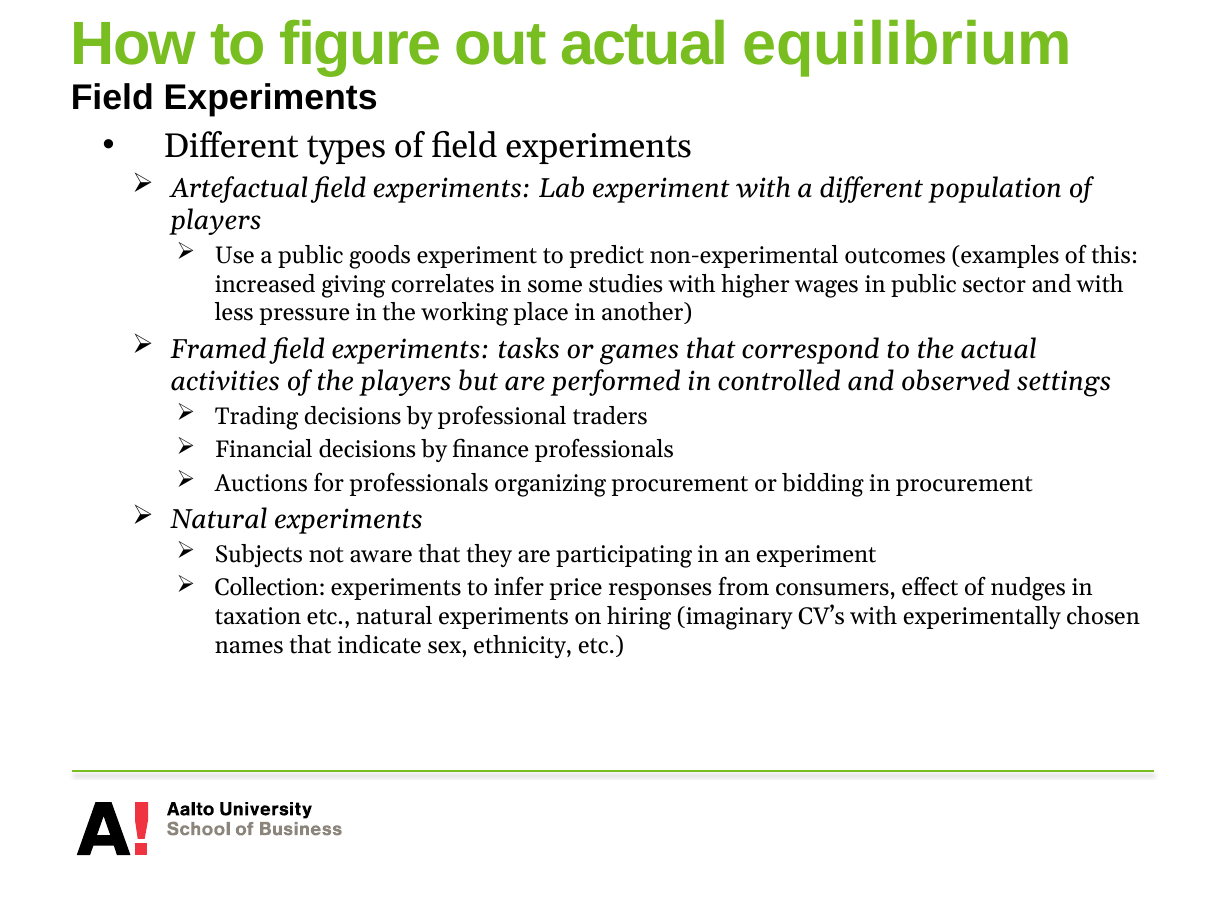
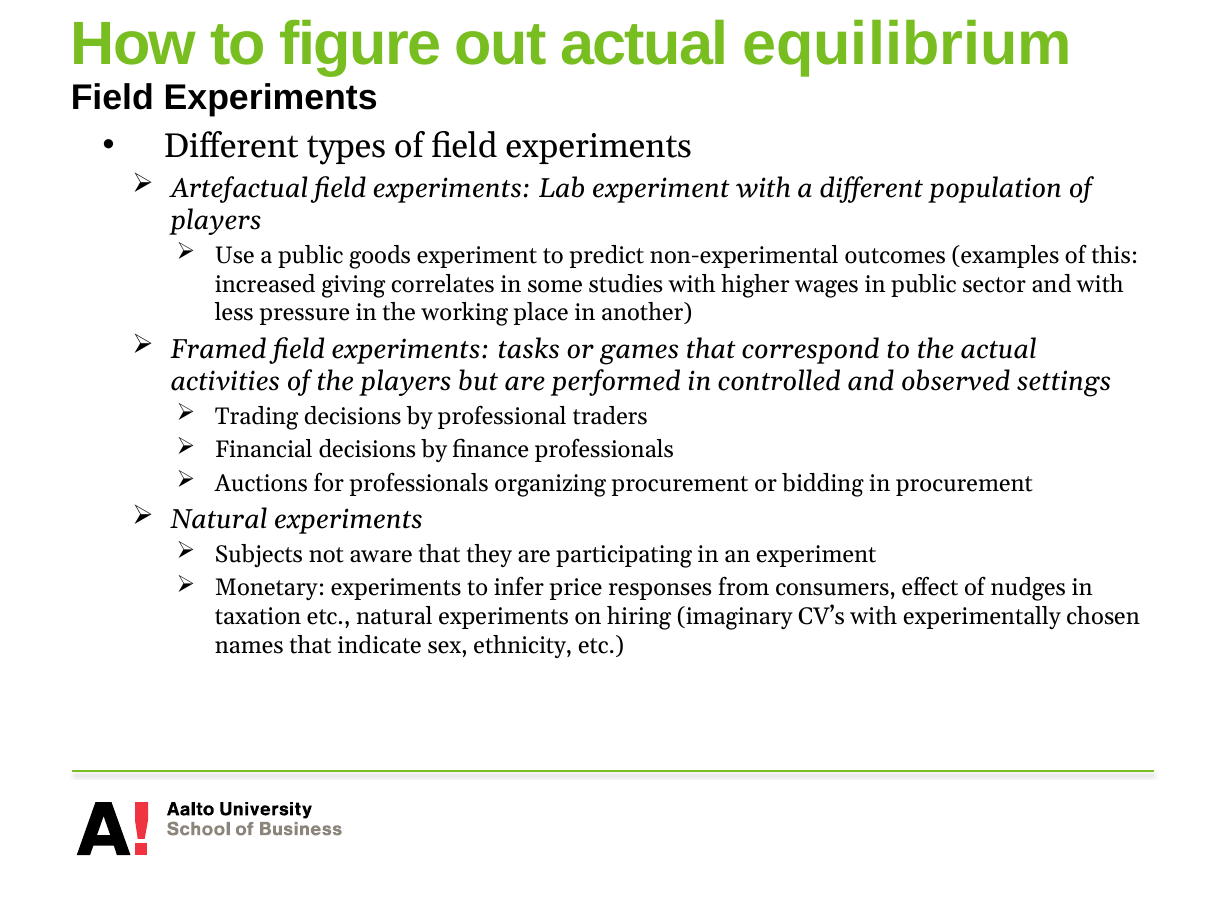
Collection: Collection -> Monetary
